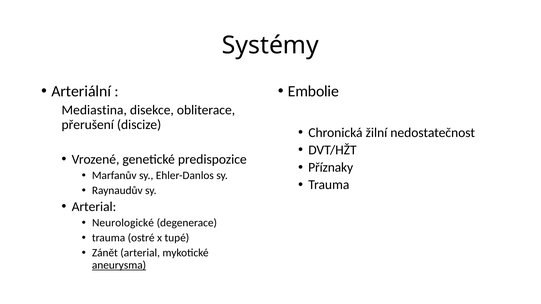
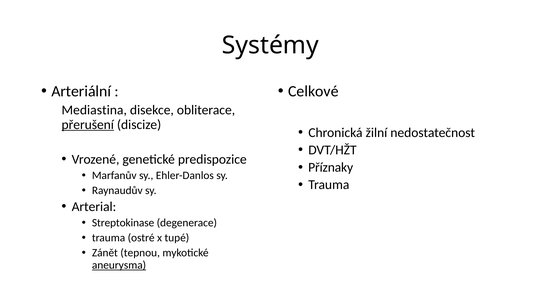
Embolie: Embolie -> Celkové
přerušení underline: none -> present
Neurologické: Neurologické -> Streptokinase
Zánět arterial: arterial -> tepnou
